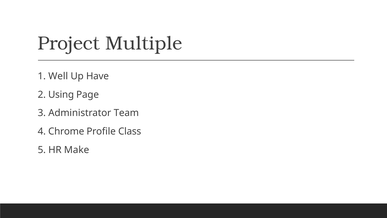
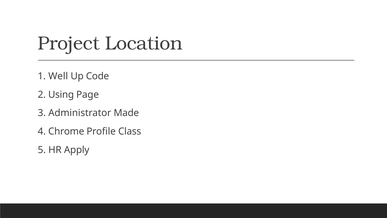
Multiple: Multiple -> Location
Have: Have -> Code
Team: Team -> Made
Make: Make -> Apply
